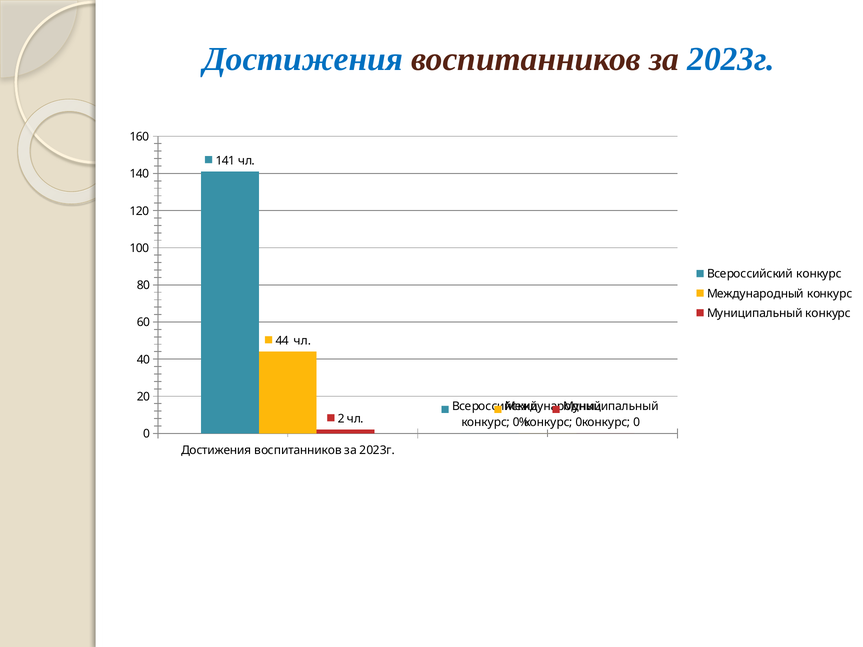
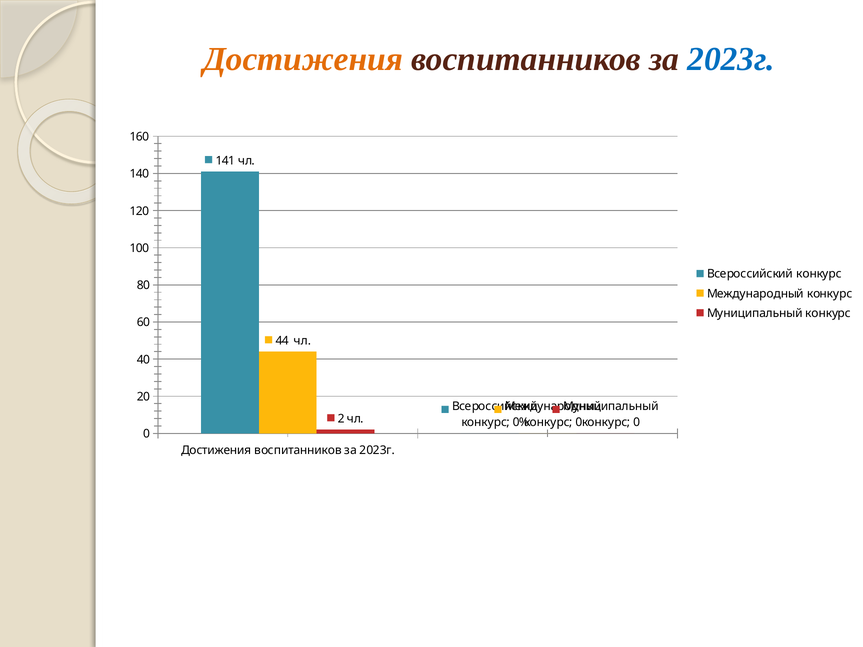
Достижения at (303, 59) colour: blue -> orange
